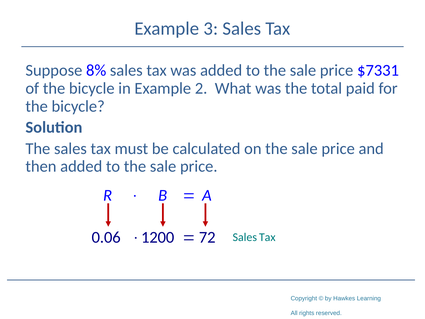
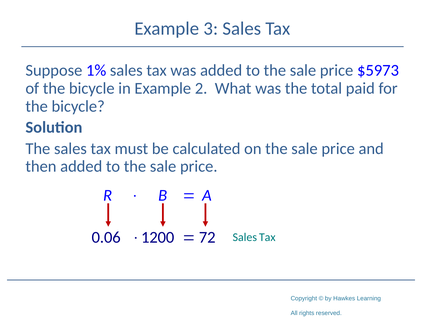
8%: 8% -> 1%
$7331: $7331 -> $5973
